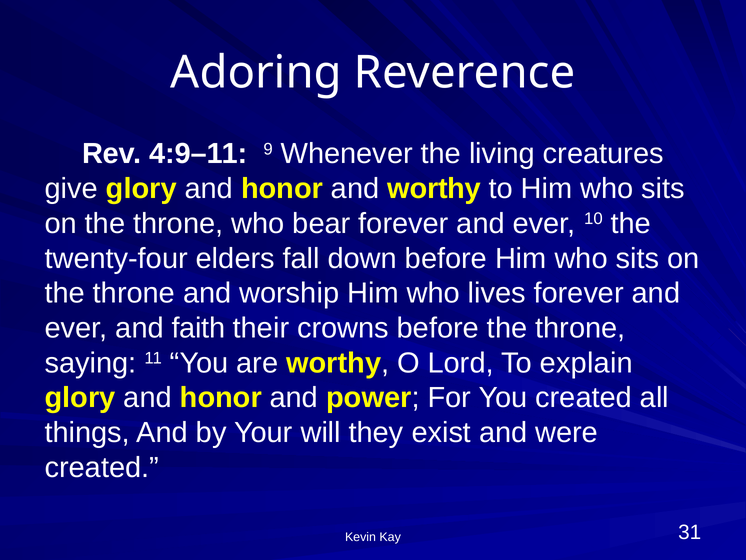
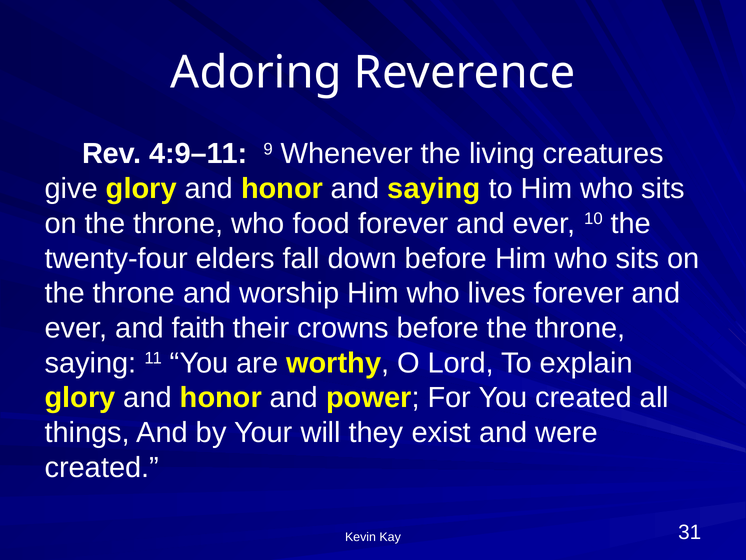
and worthy: worthy -> saying
bear: bear -> food
